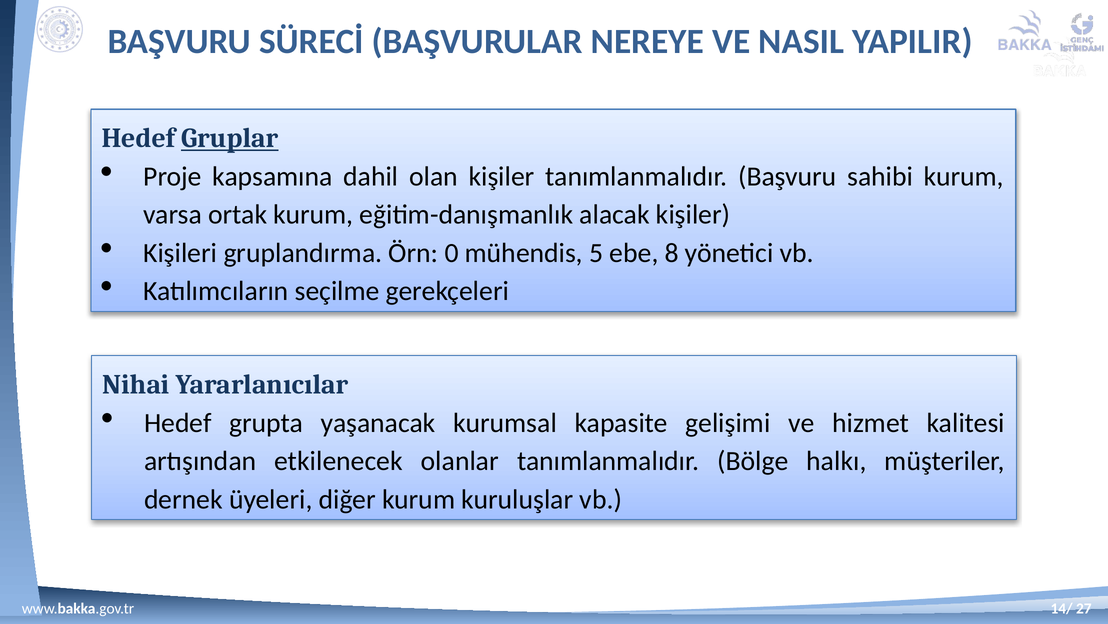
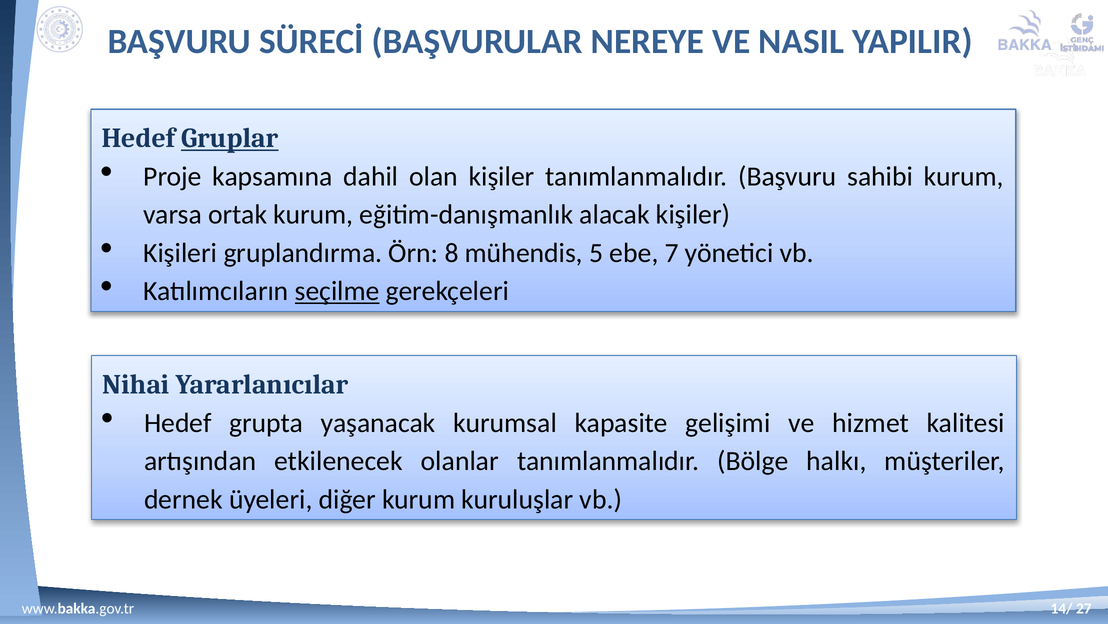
0: 0 -> 8
8: 8 -> 7
seçilme underline: none -> present
